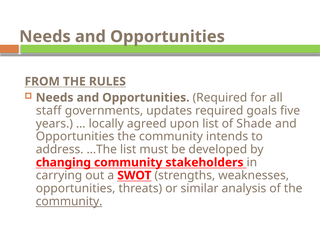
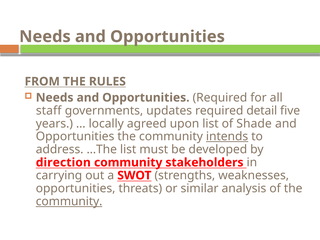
goals: goals -> detail
intends underline: none -> present
changing: changing -> direction
